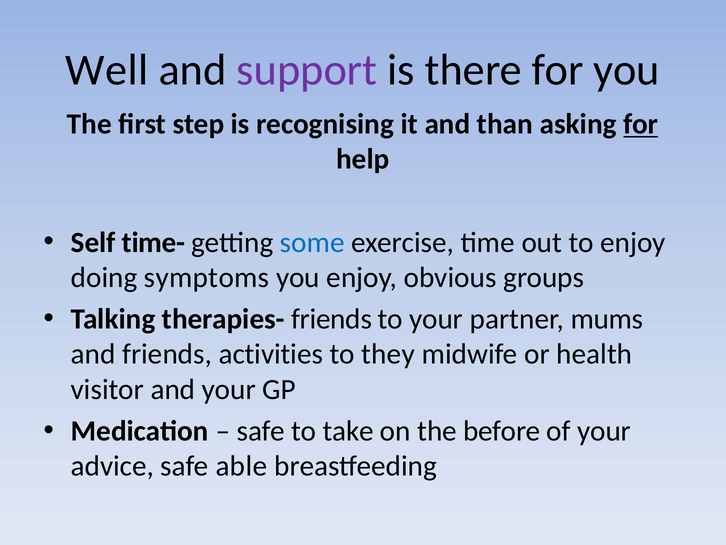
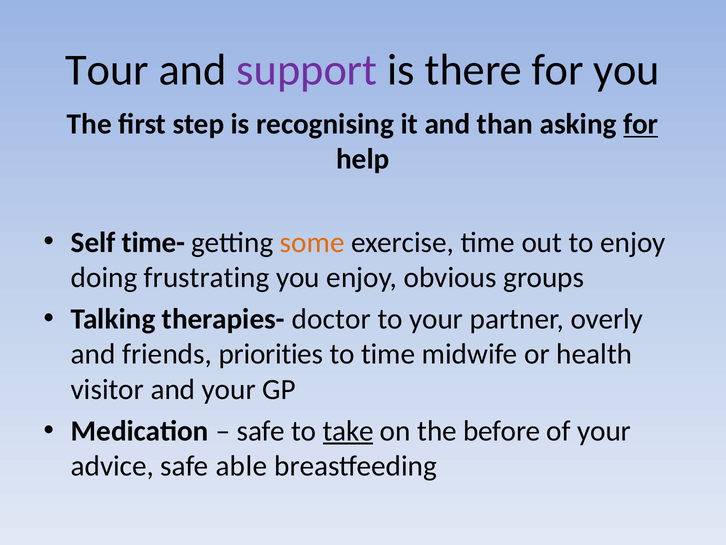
Well: Well -> Tour
some colour: blue -> orange
symptoms: symptoms -> frustrating
therapies- friends: friends -> doctor
mums: mums -> overly
activities: activities -> priorities
to they: they -> time
take underline: none -> present
